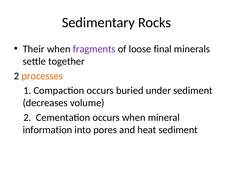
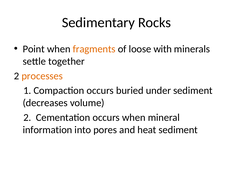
Their: Their -> Point
fragments colour: purple -> orange
final: final -> with
